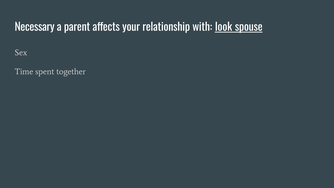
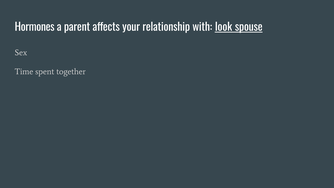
Necessary: Necessary -> Hormones
